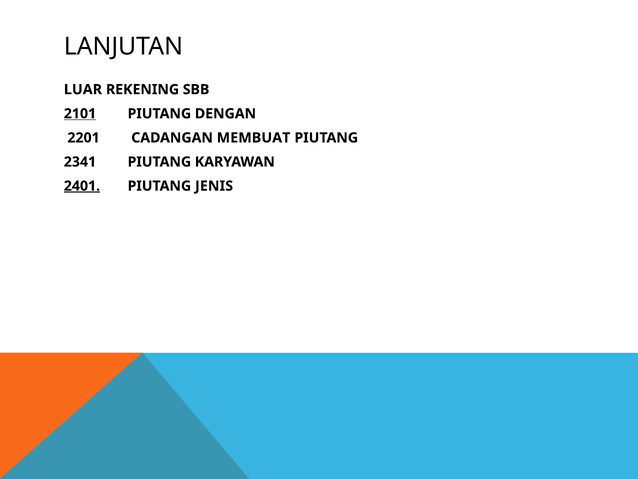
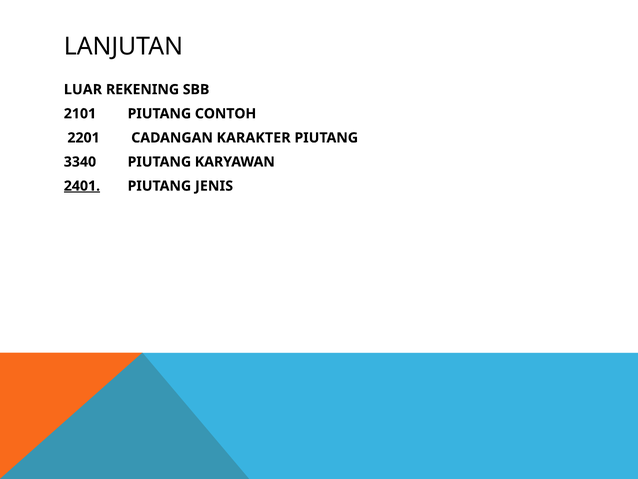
2101 underline: present -> none
DENGAN: DENGAN -> CONTOH
MEMBUAT: MEMBUAT -> KARAKTER
2341: 2341 -> 3340
